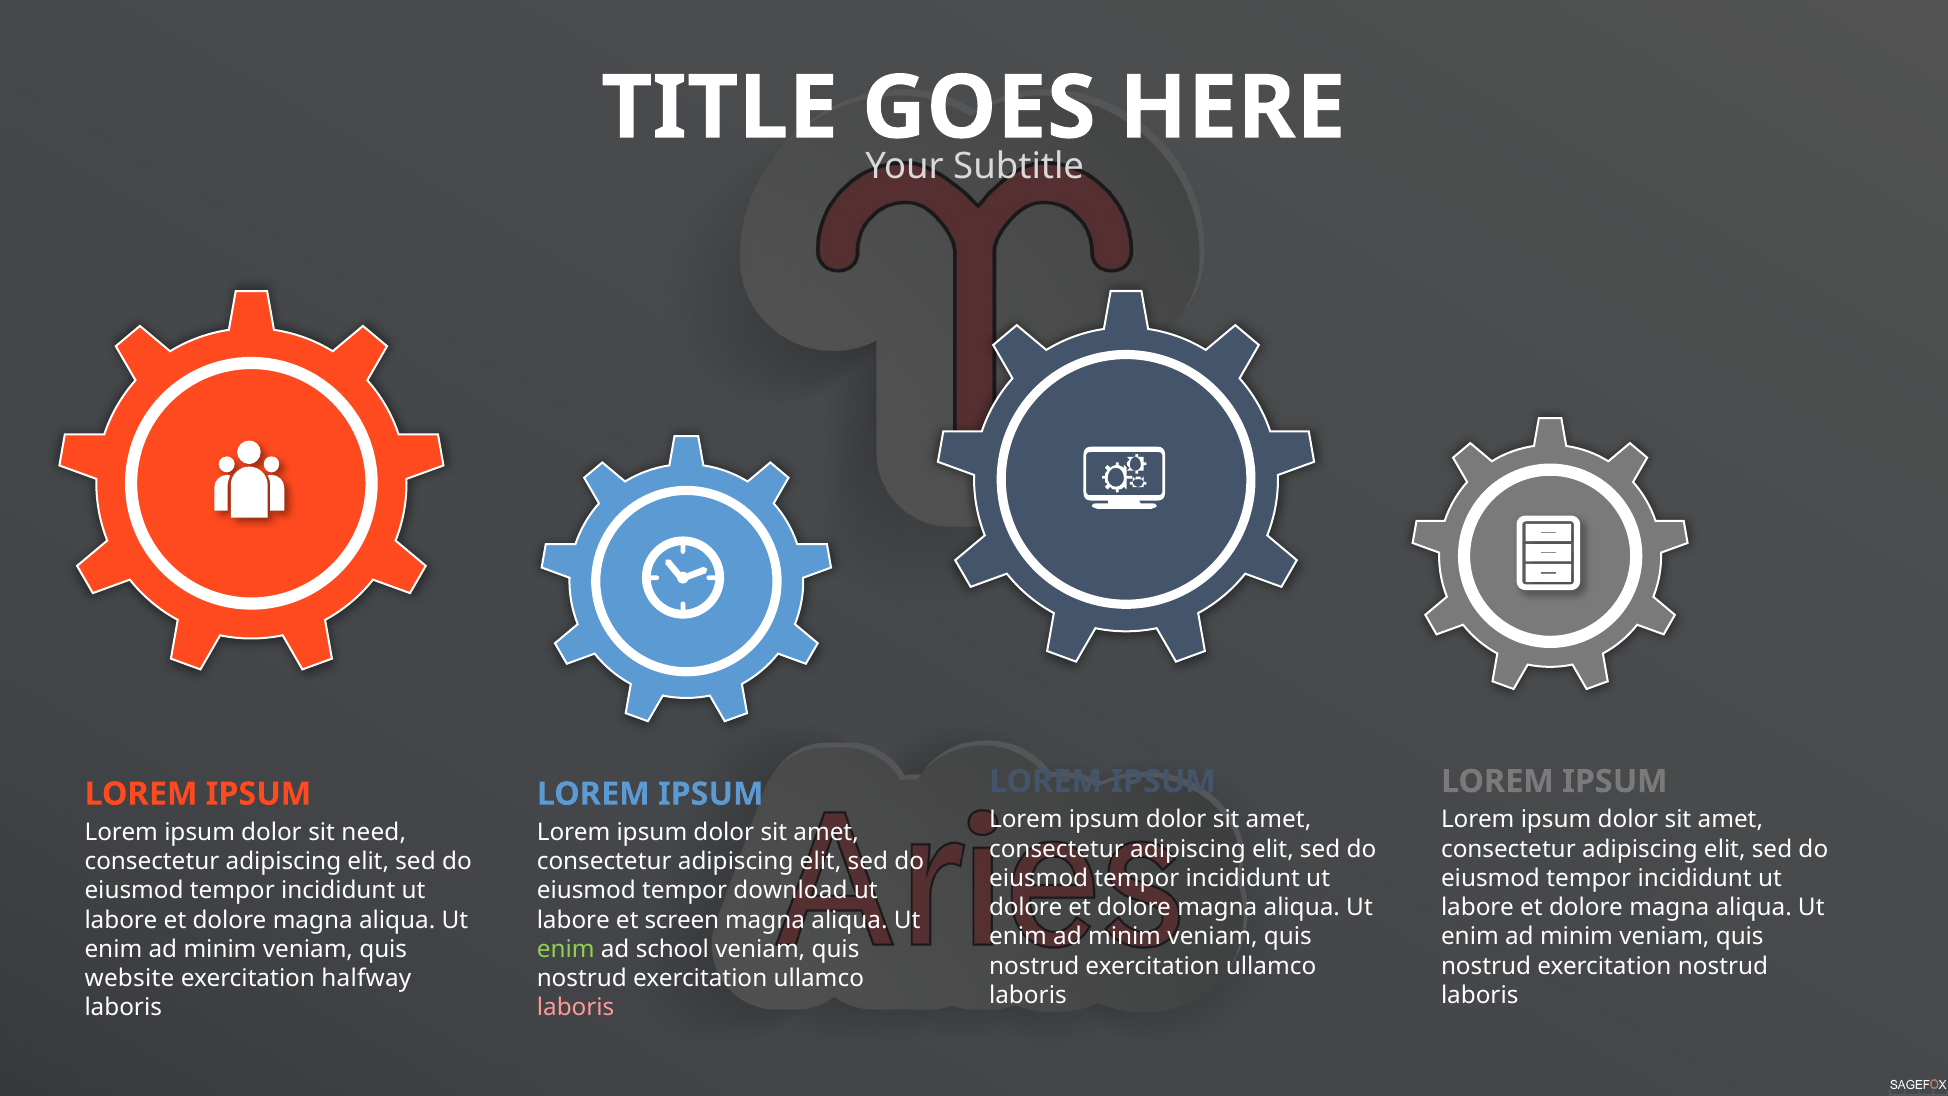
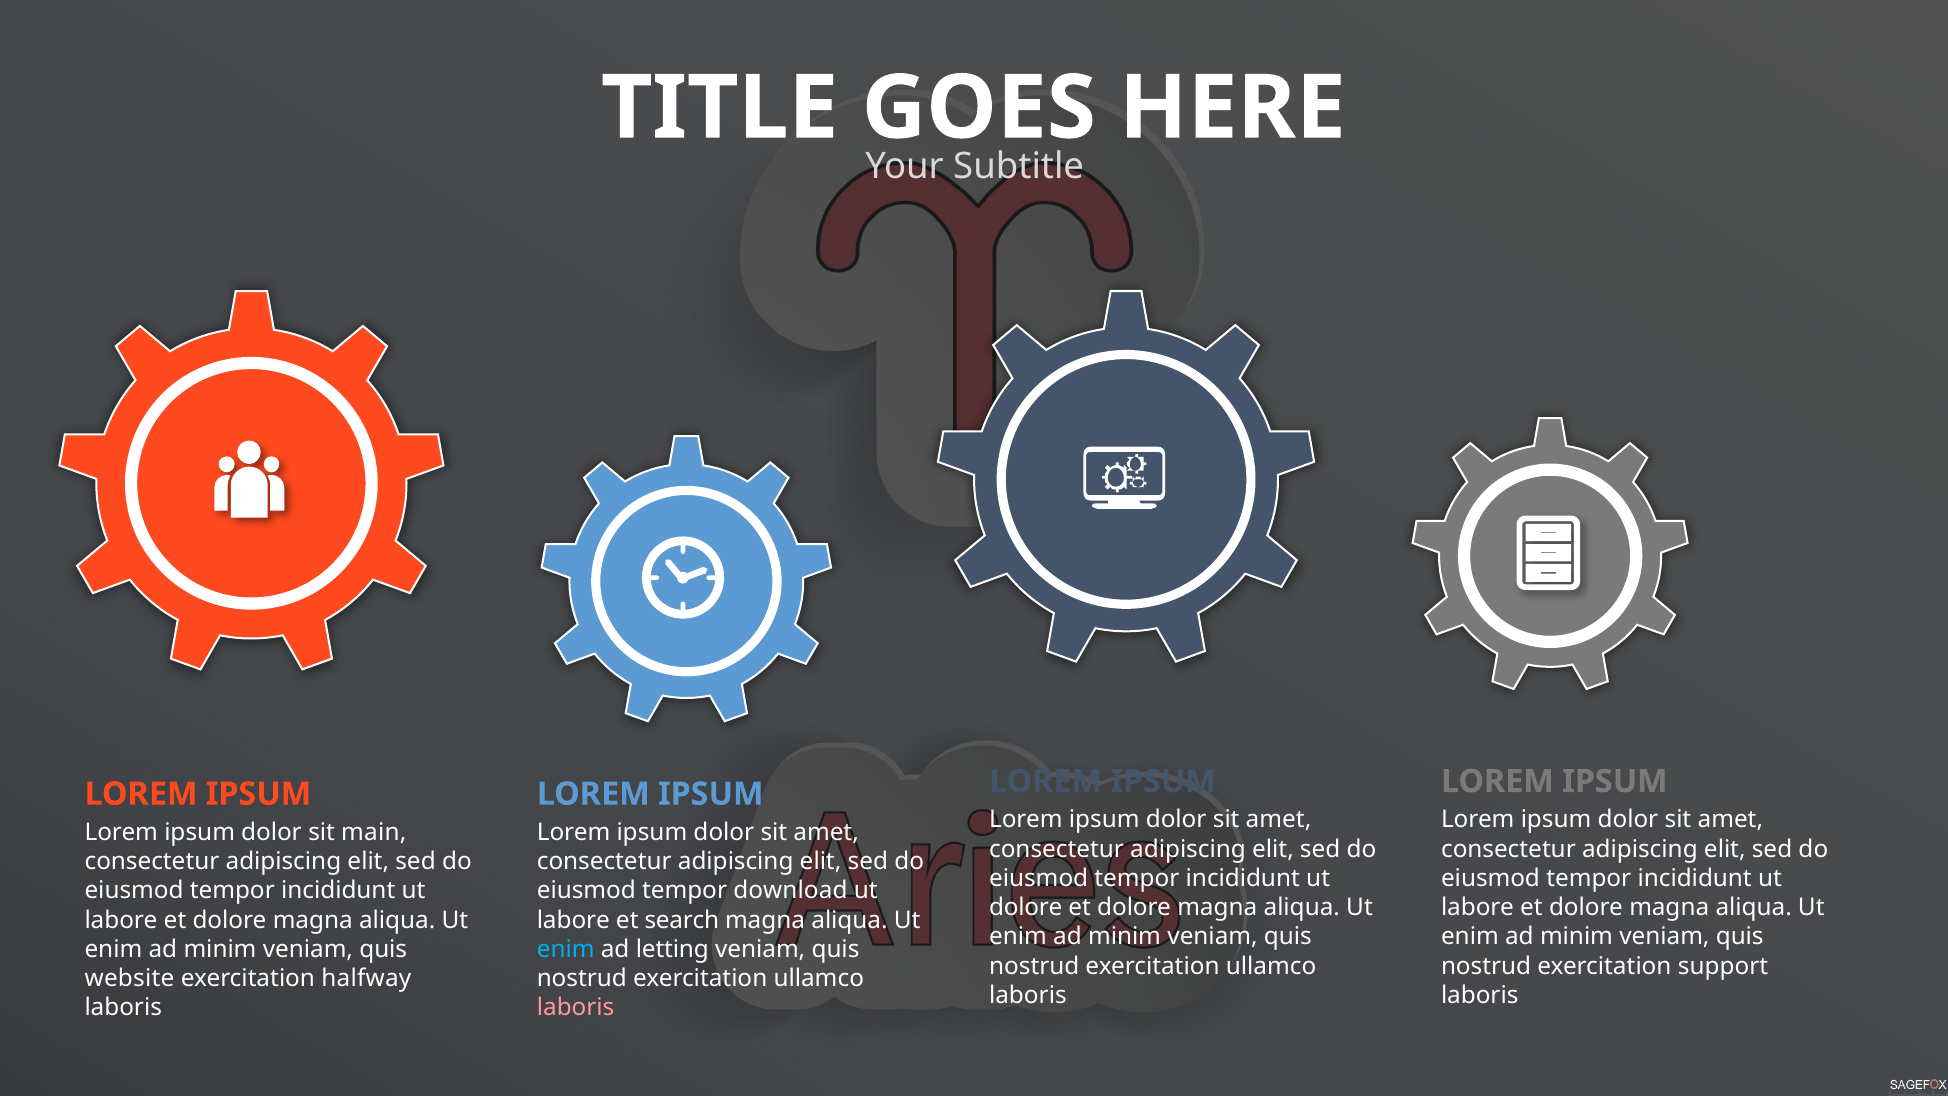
need: need -> main
screen: screen -> search
enim at (566, 949) colour: light green -> light blue
school: school -> letting
exercitation nostrud: nostrud -> support
